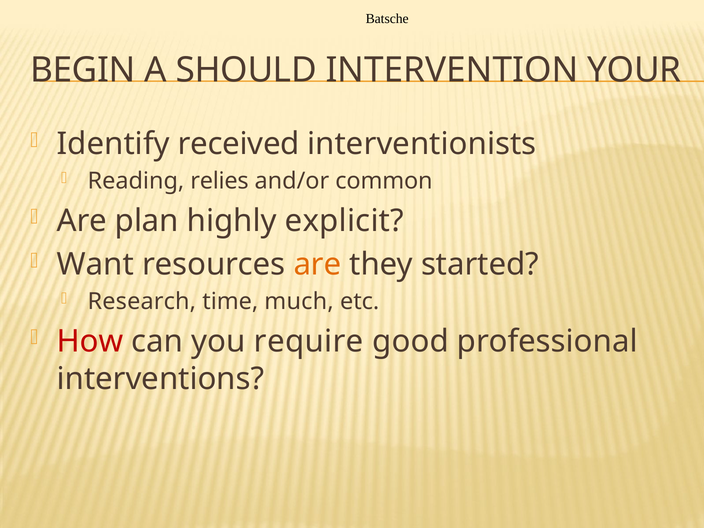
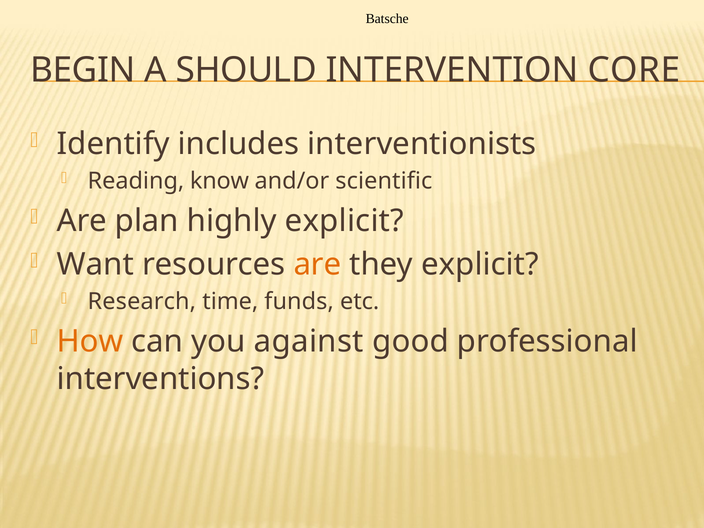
YOUR: YOUR -> CORE
received: received -> includes
relies: relies -> know
common: common -> scientific
they started: started -> explicit
much: much -> funds
How colour: red -> orange
require: require -> against
